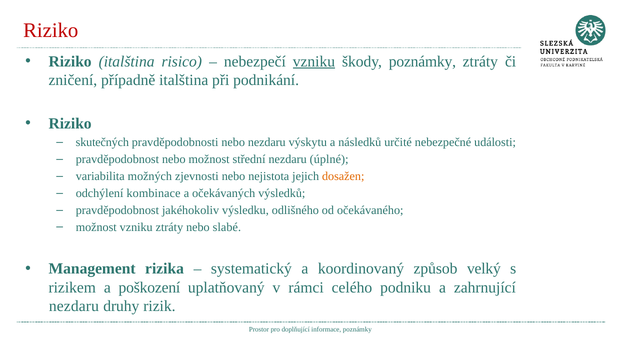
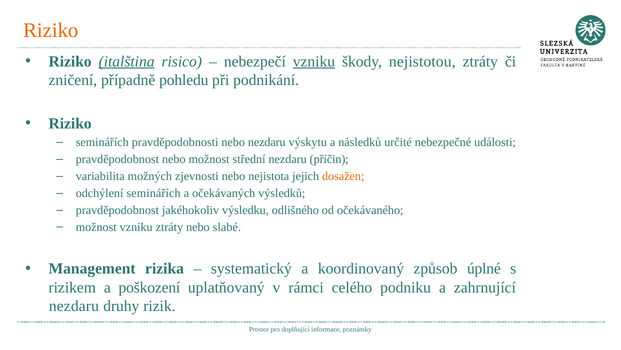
Riziko at (51, 30) colour: red -> orange
italština at (127, 61) underline: none -> present
škody poznámky: poznámky -> nejistotou
případně italština: italština -> pohledu
skutečných at (102, 142): skutečných -> seminářích
úplné: úplné -> příčin
odchýlení kombinace: kombinace -> seminářích
velký: velký -> úplné
